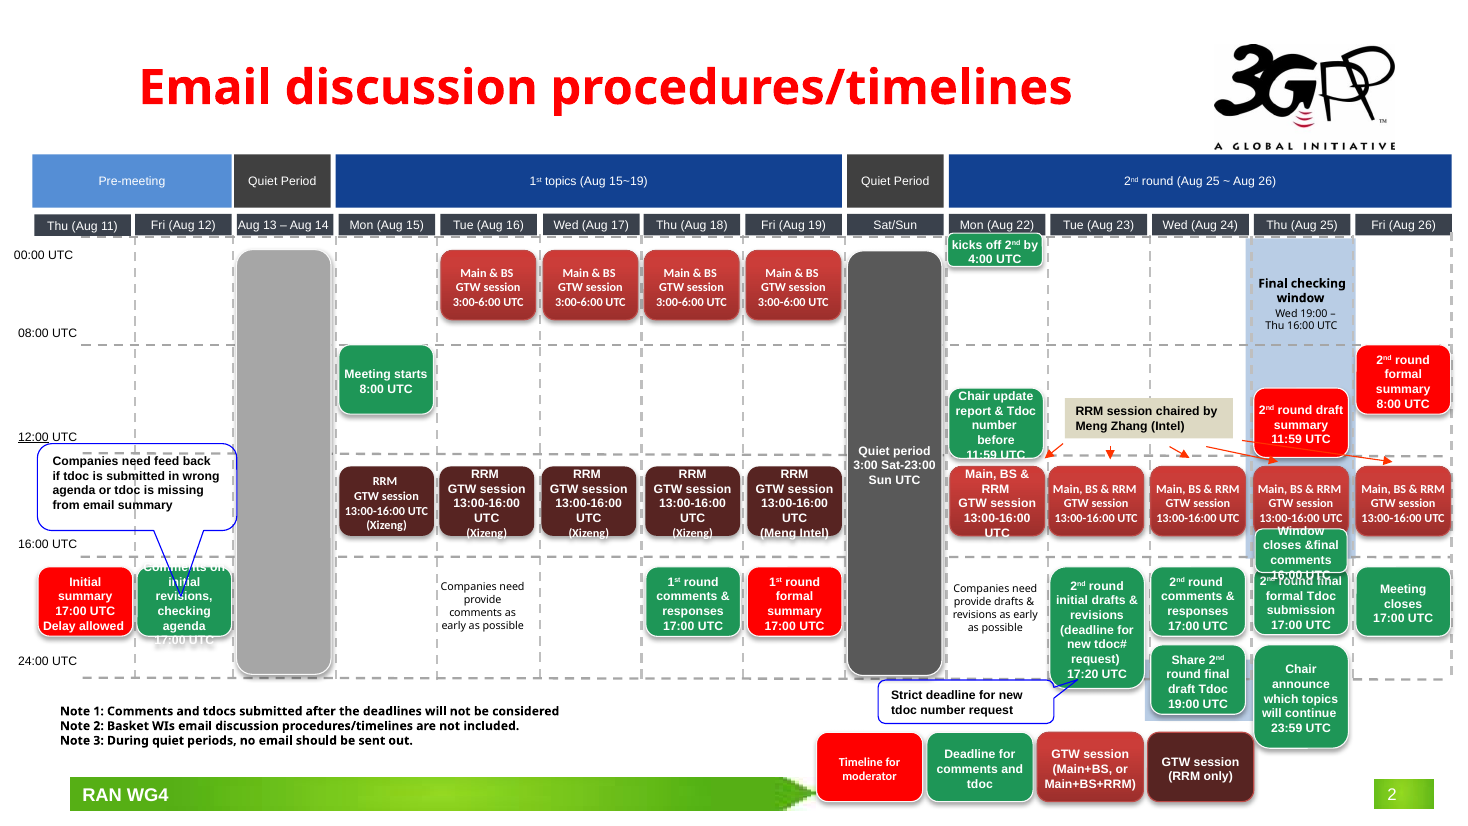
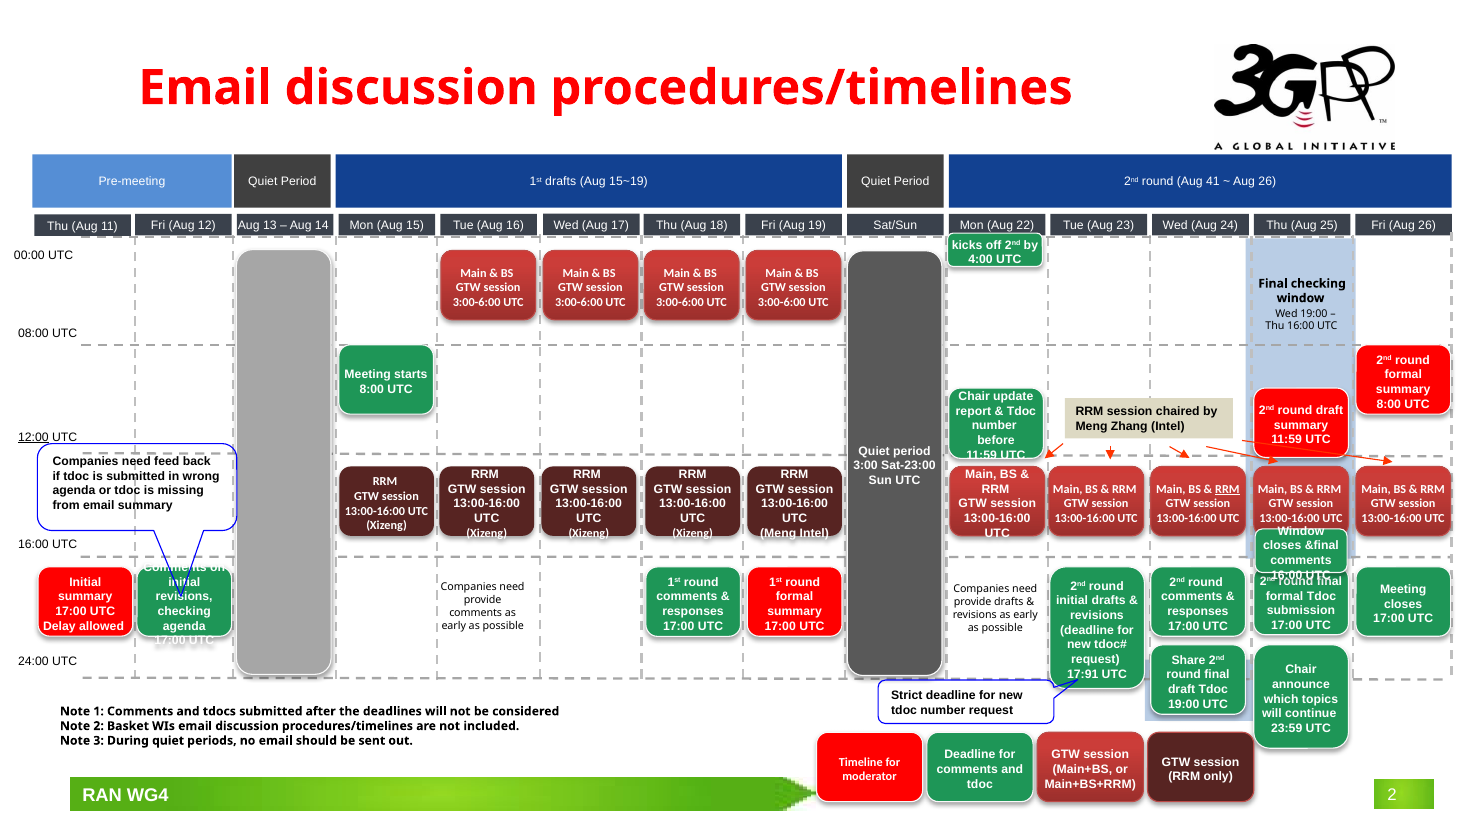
1st topics: topics -> drafts
round Aug 25: 25 -> 41
RRM at (1227, 489) underline: none -> present
17:20: 17:20 -> 17:91
